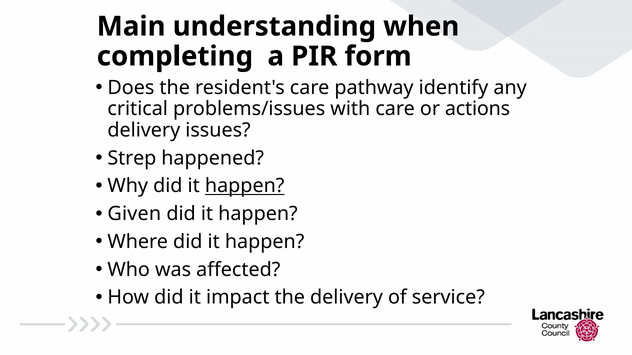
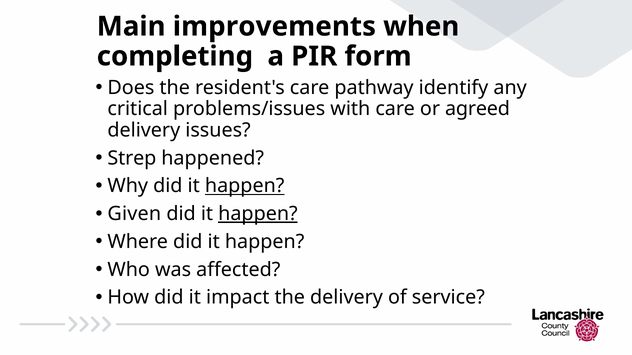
understanding: understanding -> improvements
actions: actions -> agreed
happen at (258, 214) underline: none -> present
